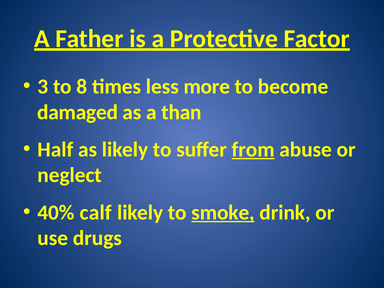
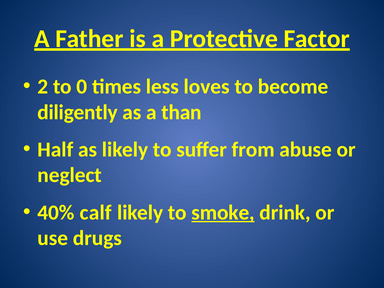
3: 3 -> 2
8: 8 -> 0
more: more -> loves
damaged: damaged -> diligently
from underline: present -> none
